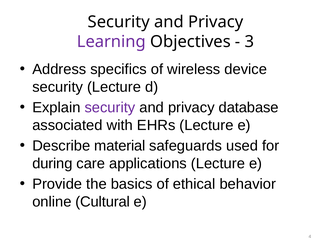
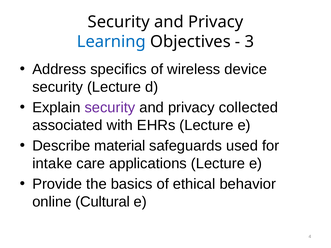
Learning colour: purple -> blue
database: database -> collected
during: during -> intake
